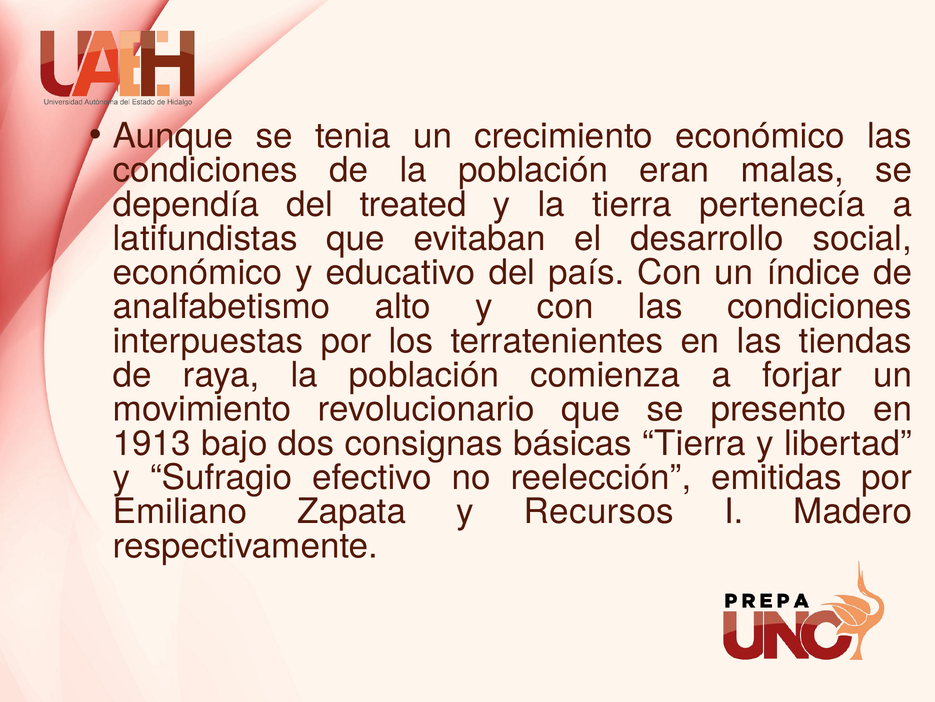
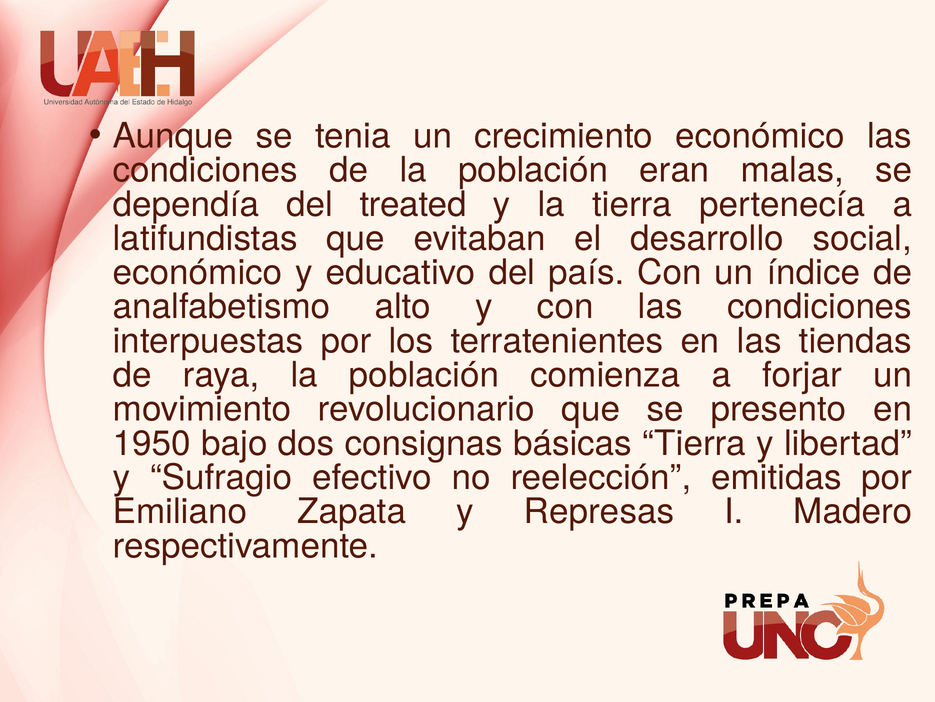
1913: 1913 -> 1950
Recursos: Recursos -> Represas
